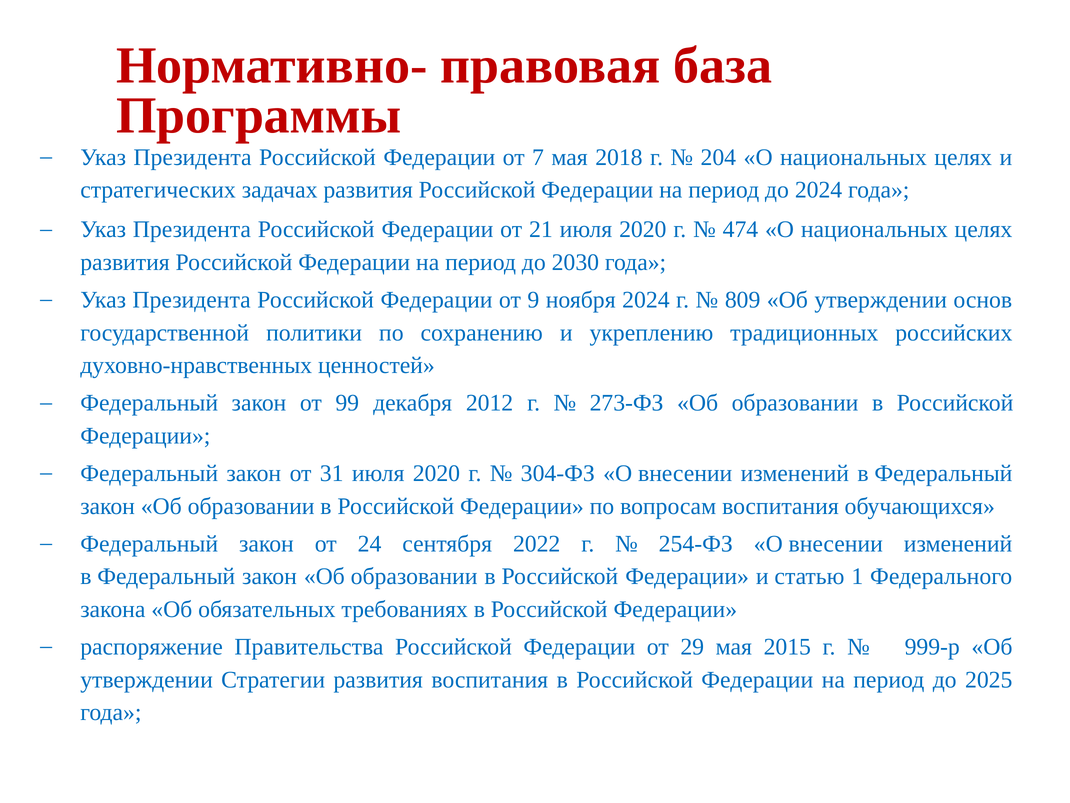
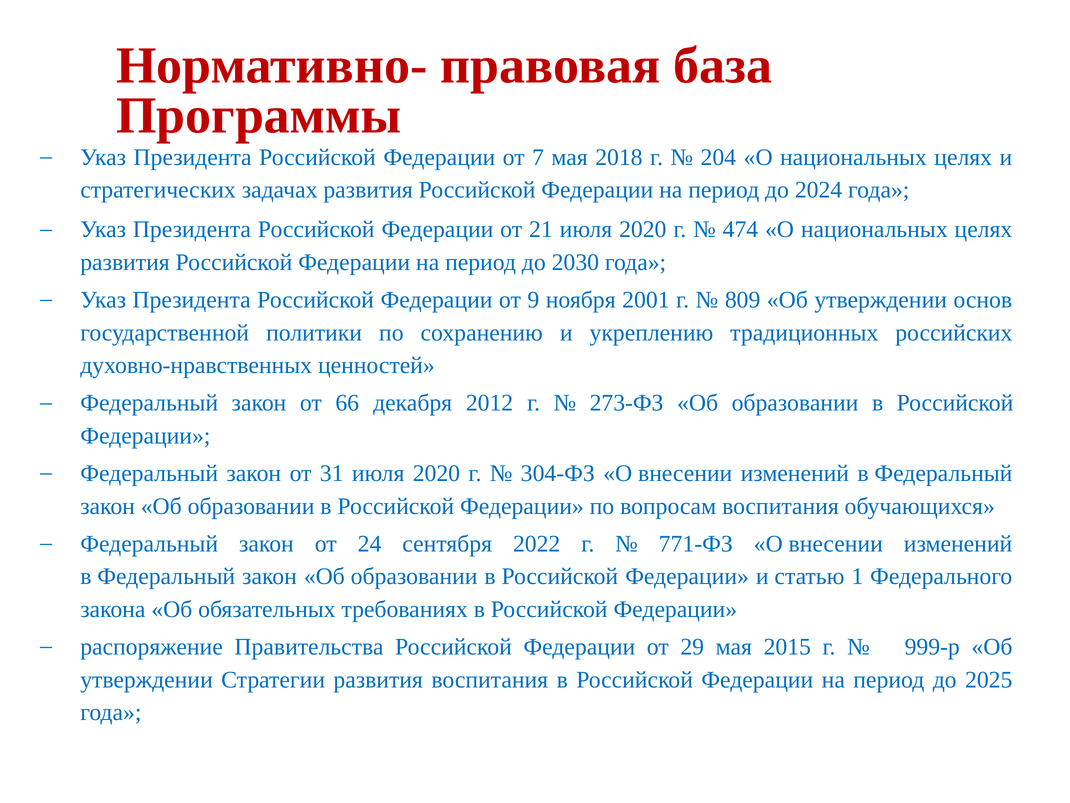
ноября 2024: 2024 -> 2001
99: 99 -> 66
254-ФЗ: 254-ФЗ -> 771-ФЗ
